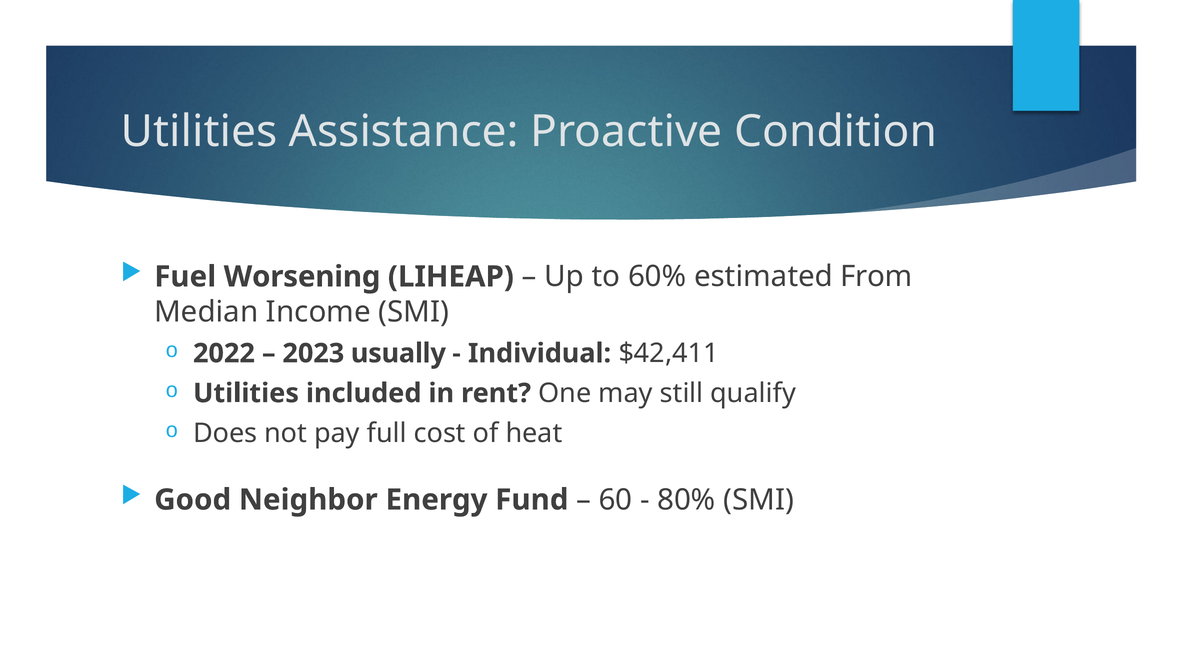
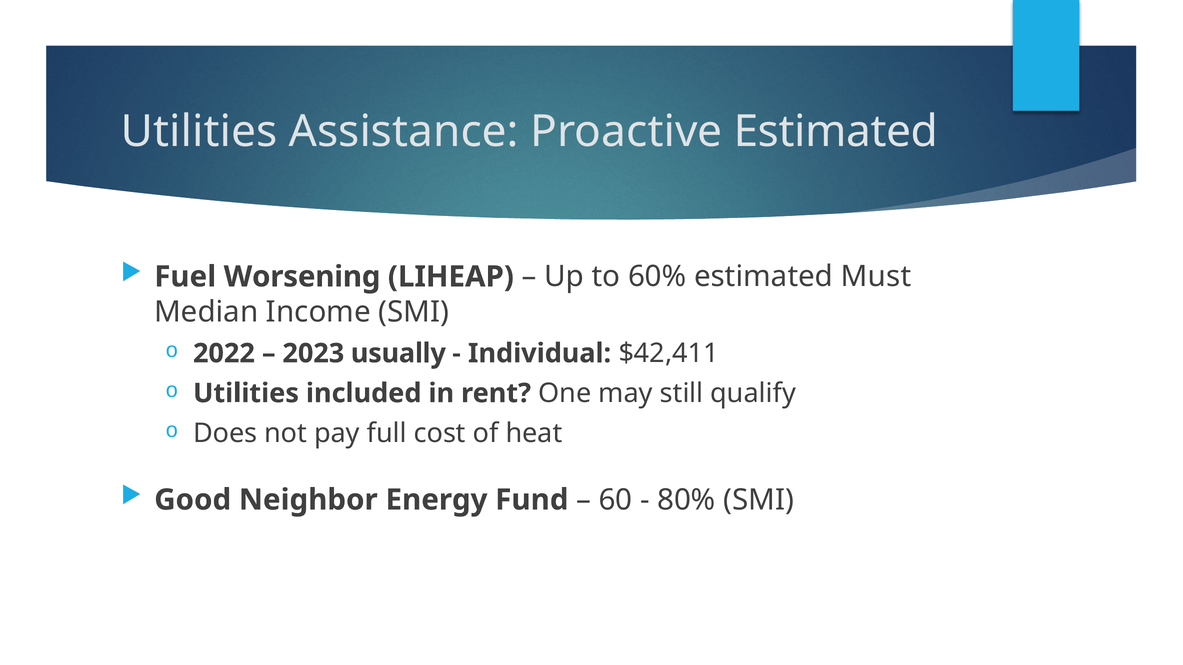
Proactive Condition: Condition -> Estimated
From: From -> Must
